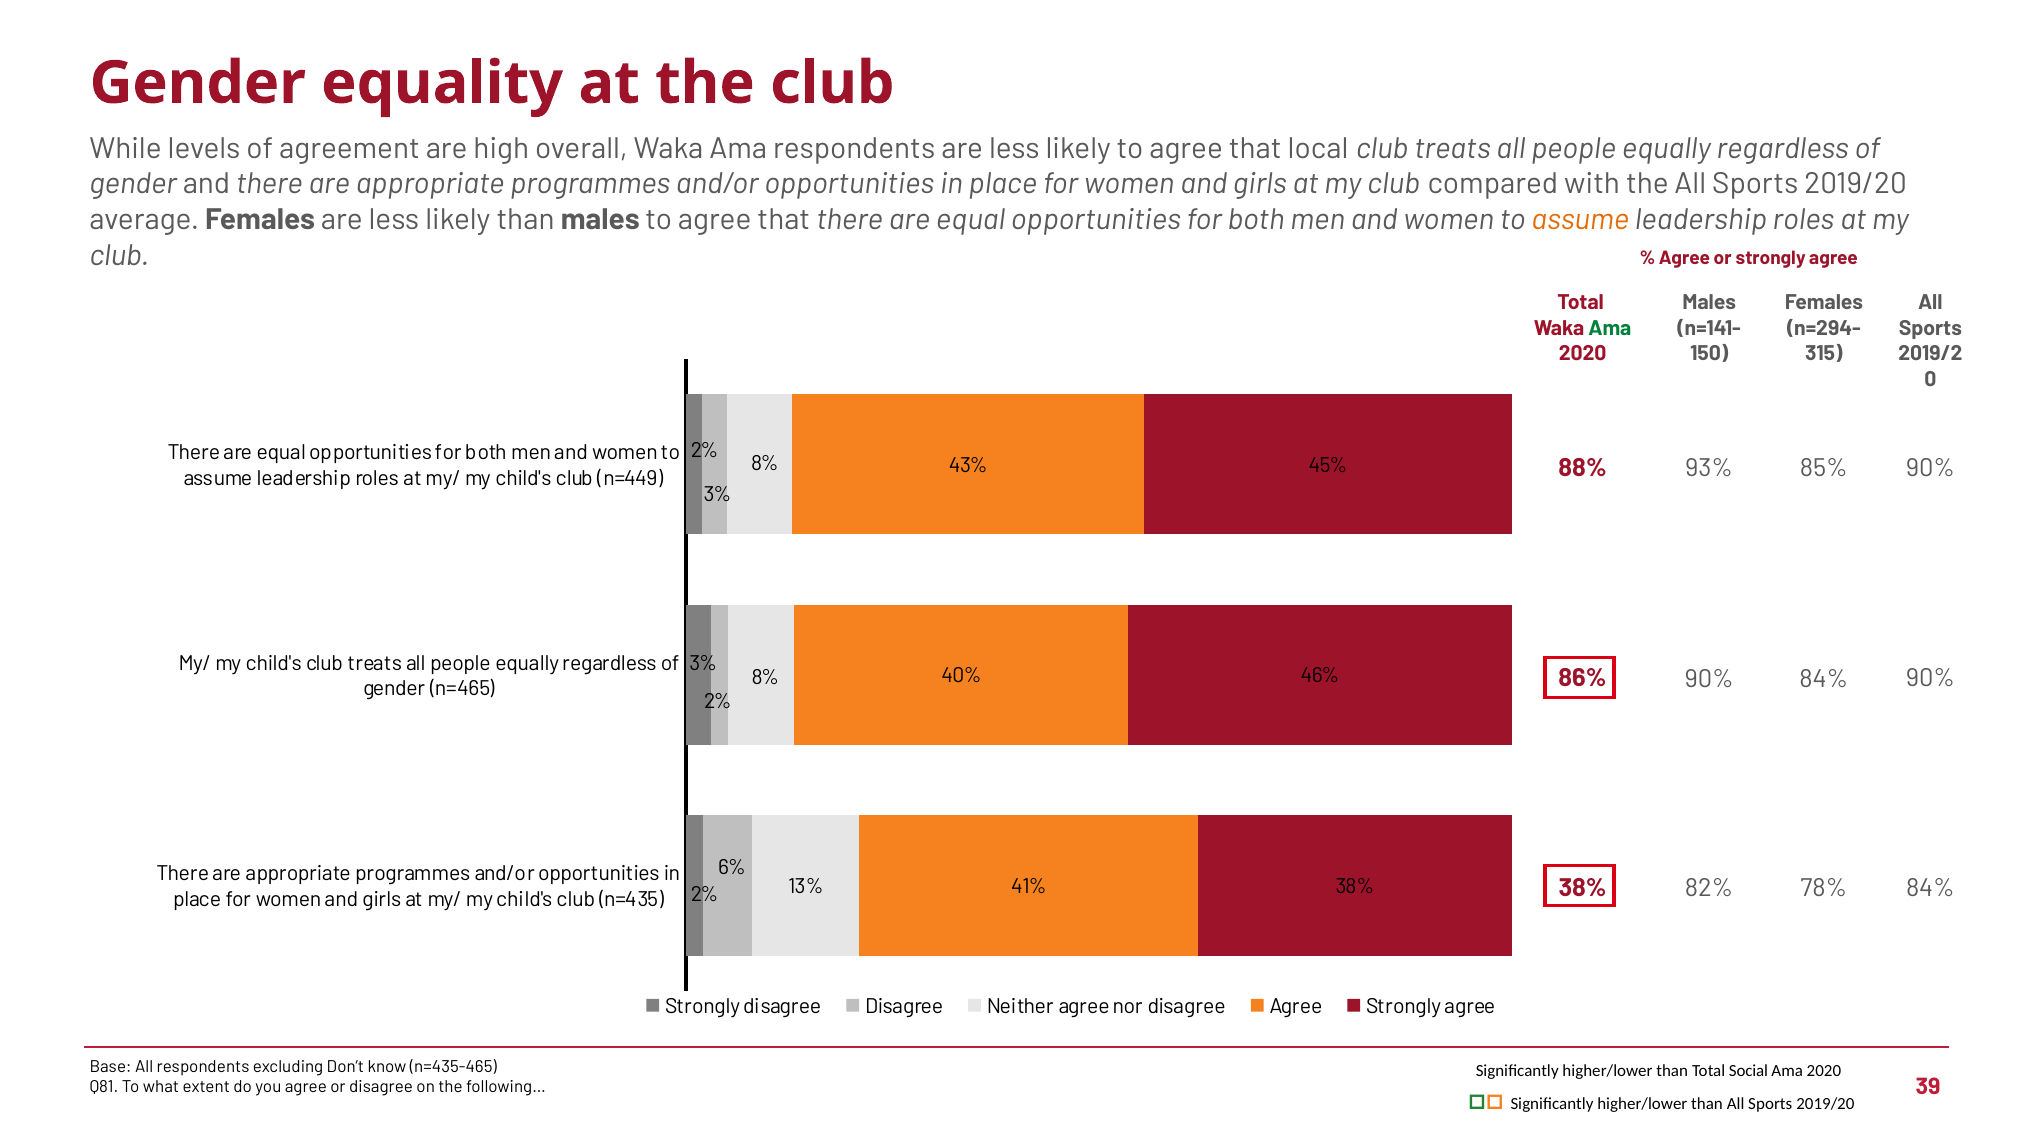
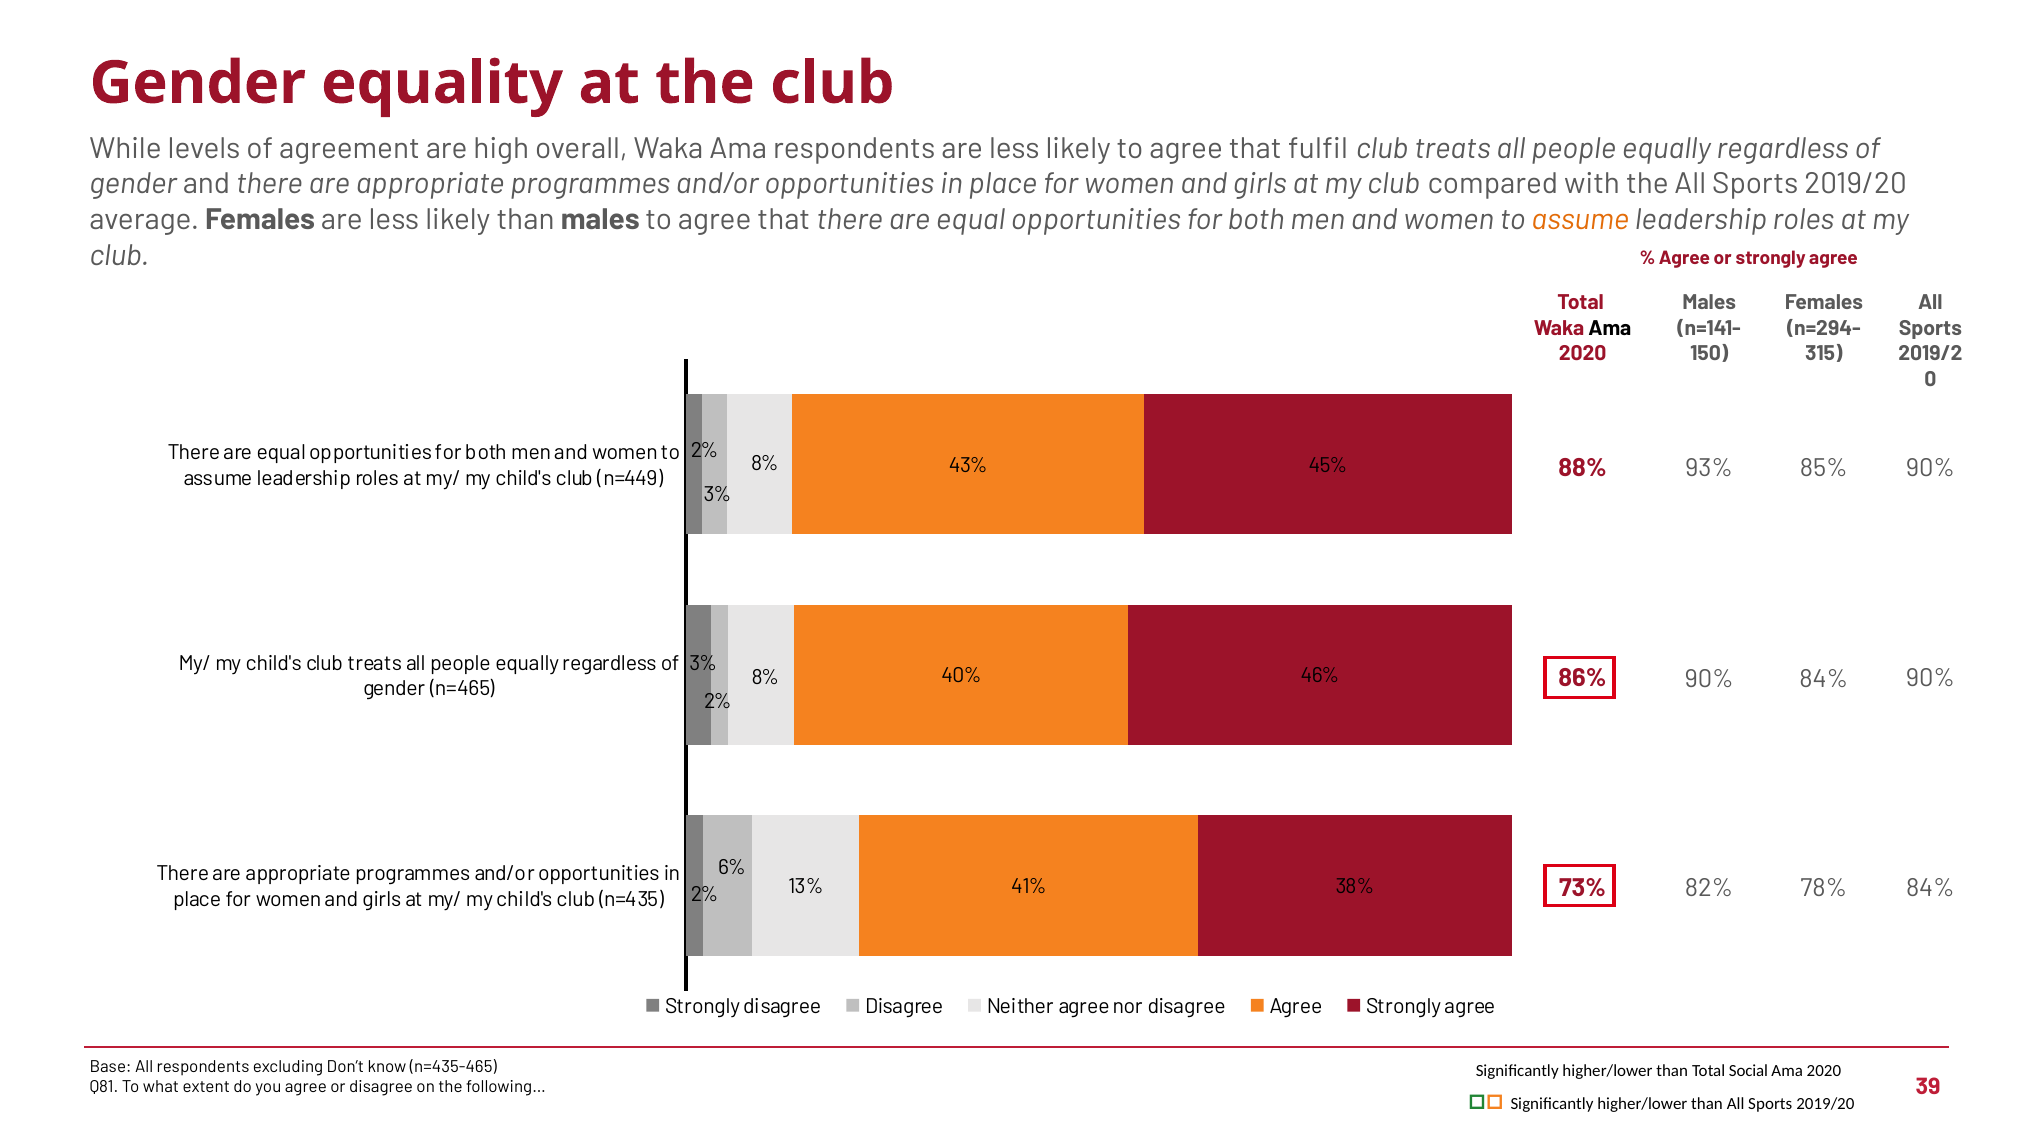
local: local -> fulfil
Ama at (1610, 328) colour: green -> black
38% at (1583, 888): 38% -> 73%
